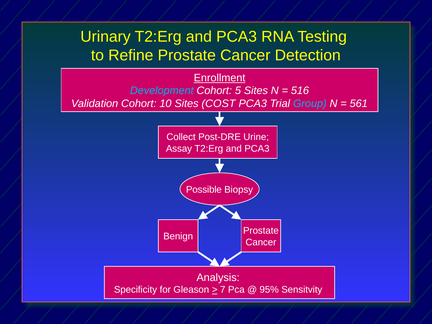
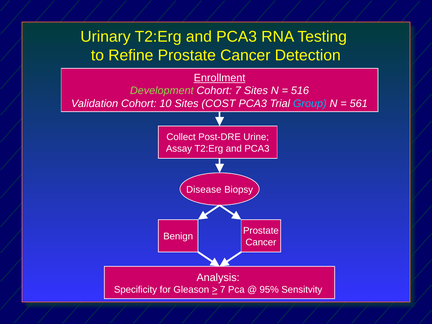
Development colour: light blue -> light green
Cohort 5: 5 -> 7
Possible: Possible -> Disease
